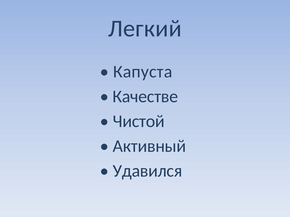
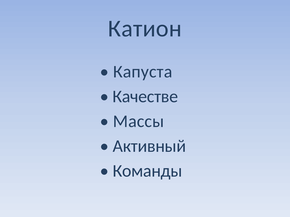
Легкий: Легкий -> Катион
Чистой: Чистой -> Массы
Удавился: Удавился -> Команды
